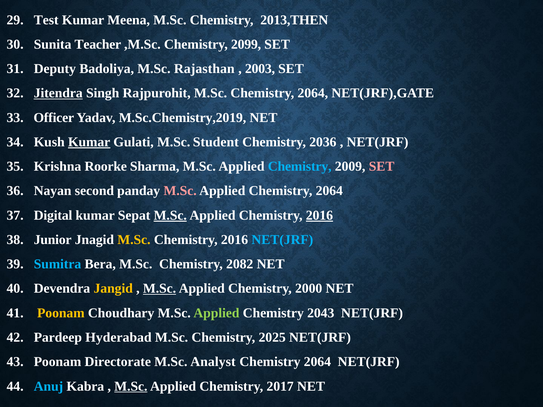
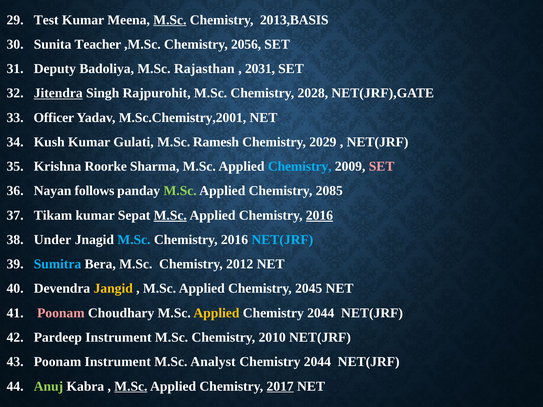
M.Sc at (170, 20) underline: none -> present
2013,THEN: 2013,THEN -> 2013,BASIS
2099: 2099 -> 2056
2003: 2003 -> 2031
M.Sc Chemistry 2064: 2064 -> 2028
M.Sc.Chemistry,2019: M.Sc.Chemistry,2019 -> M.Sc.Chemistry,2001
Kumar at (89, 142) underline: present -> none
Student: Student -> Ramesh
2036: 2036 -> 2029
second: second -> follows
M.Sc at (180, 191) colour: pink -> light green
Applied Chemistry 2064: 2064 -> 2085
Digital: Digital -> Tikam
Junior: Junior -> Under
M.Sc at (134, 240) colour: yellow -> light blue
2082: 2082 -> 2012
M.Sc at (160, 289) underline: present -> none
2000: 2000 -> 2045
Poonam at (61, 313) colour: yellow -> pink
Applied at (216, 313) colour: light green -> yellow
2043 at (321, 313): 2043 -> 2044
Pardeep Hyderabad: Hyderabad -> Instrument
2025: 2025 -> 2010
Poonam Directorate: Directorate -> Instrument
2064 at (317, 362): 2064 -> 2044
Anuj colour: light blue -> light green
2017 underline: none -> present
